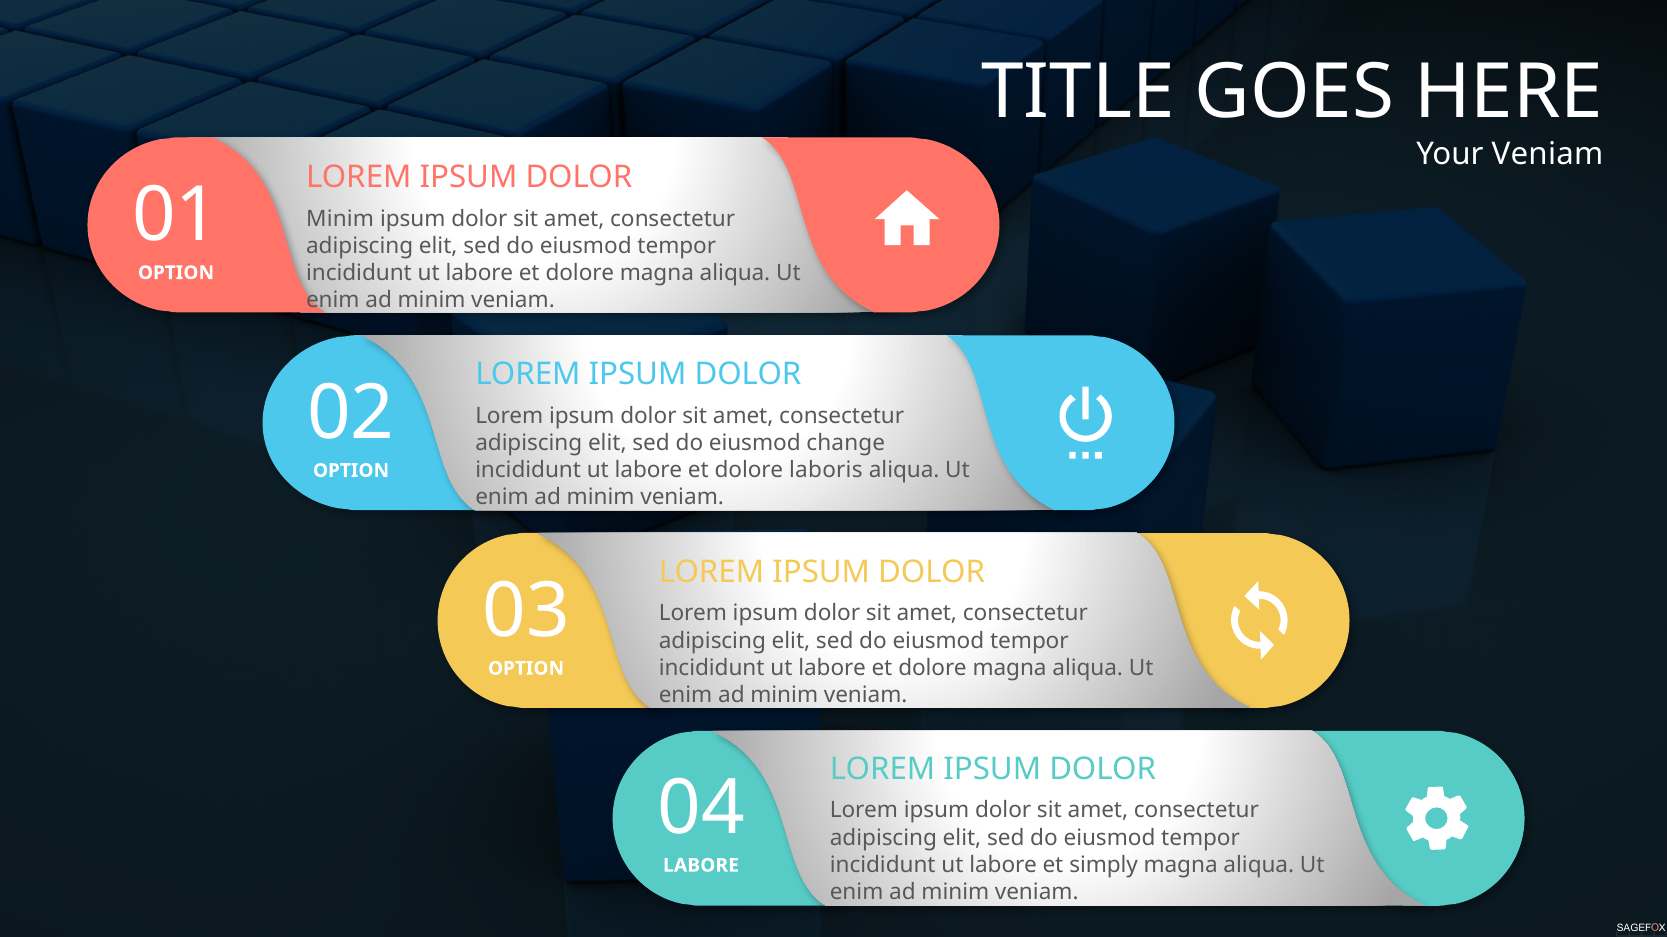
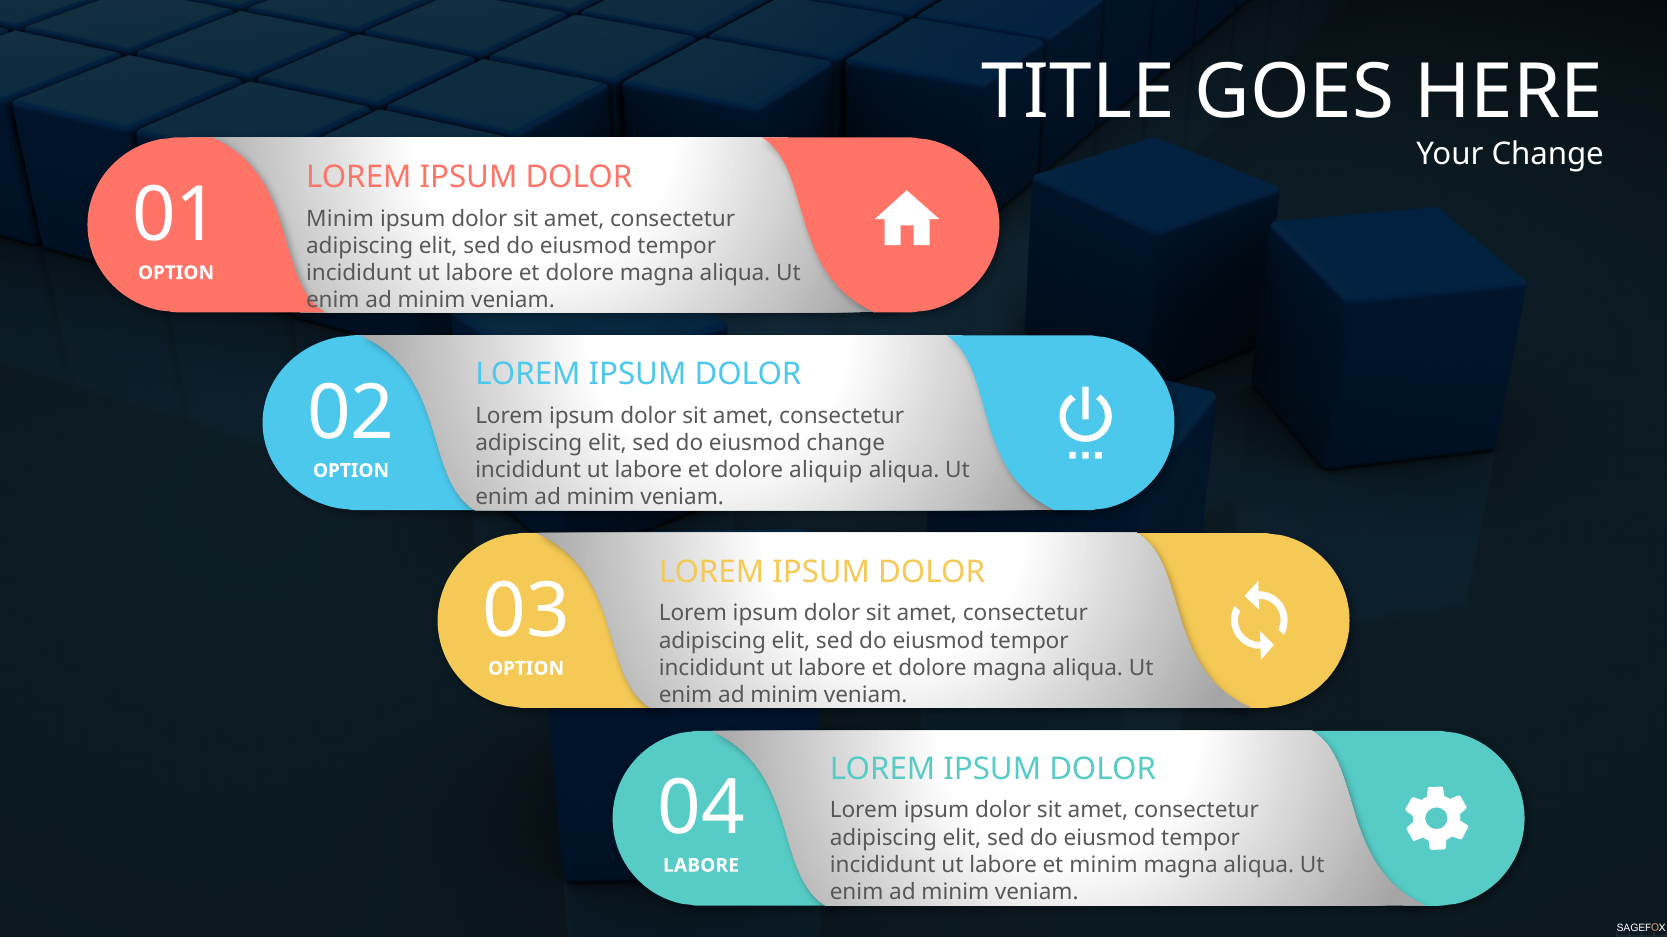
Your Veniam: Veniam -> Change
laboris: laboris -> aliquip
et simply: simply -> minim
